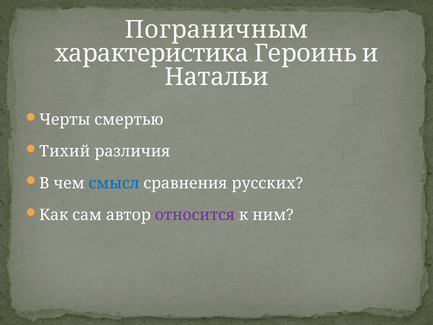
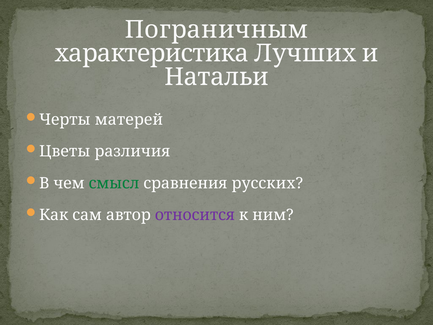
Героинь: Героинь -> Лучших
смертью: смертью -> матерей
Тихий: Тихий -> Цветы
смысл colour: blue -> green
